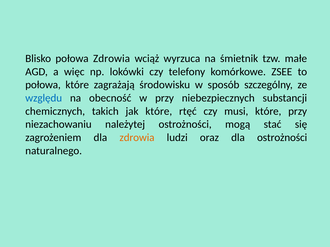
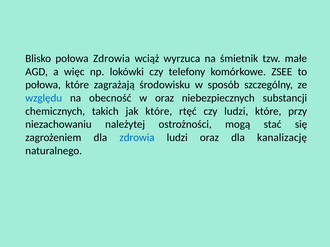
w przy: przy -> oraz
czy musi: musi -> ludzi
zdrowia at (137, 138) colour: orange -> blue
dla ostrożności: ostrożności -> kanalizację
